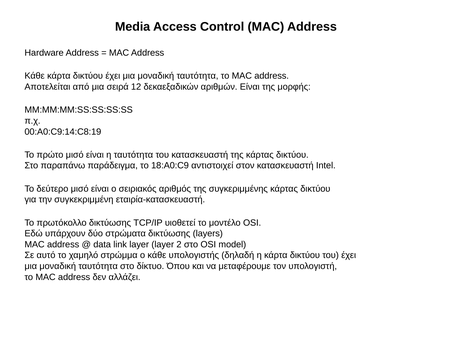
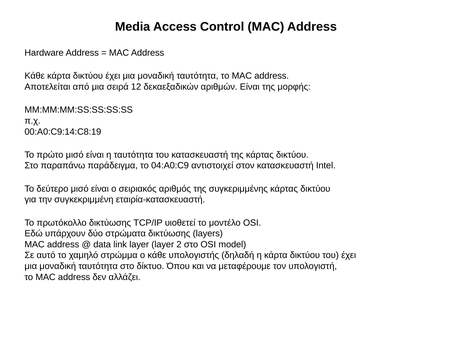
18:A0:C9: 18:A0:C9 -> 04:A0:C9
